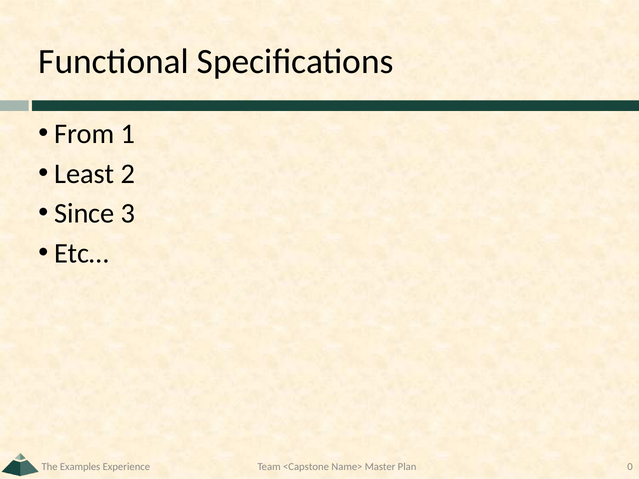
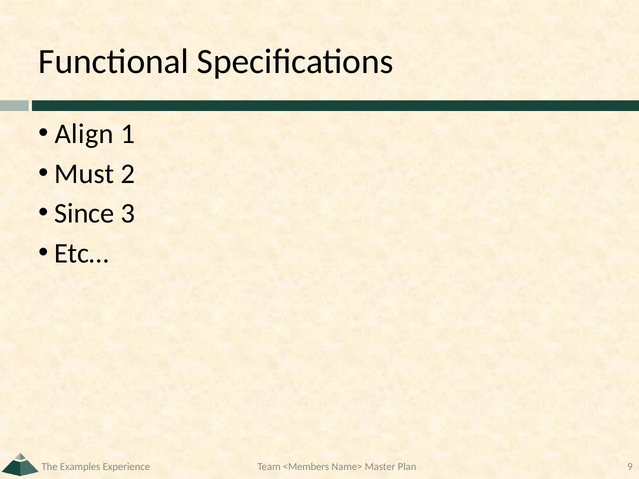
From: From -> Align
Least: Least -> Must
<Capstone: <Capstone -> <Members
0: 0 -> 9
